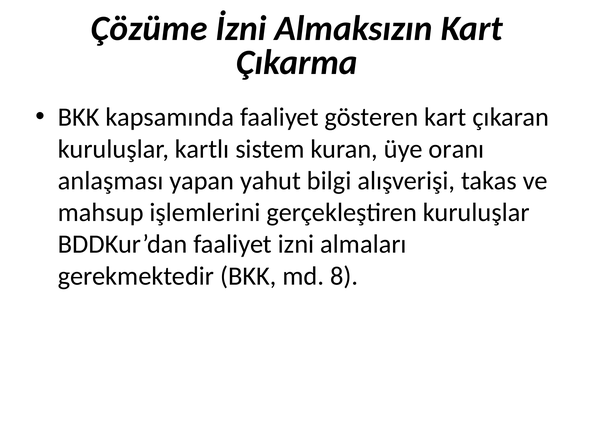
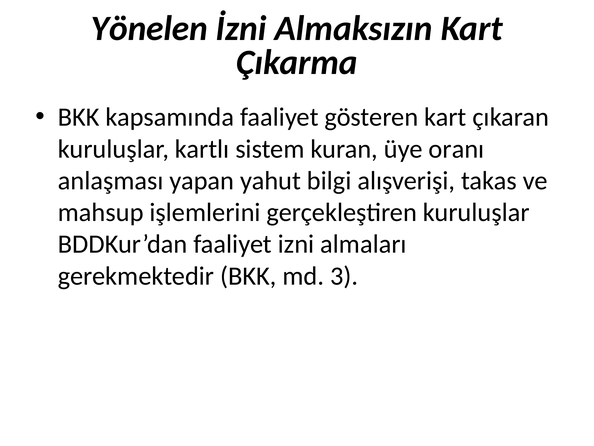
Çözüme: Çözüme -> Yönelen
8: 8 -> 3
